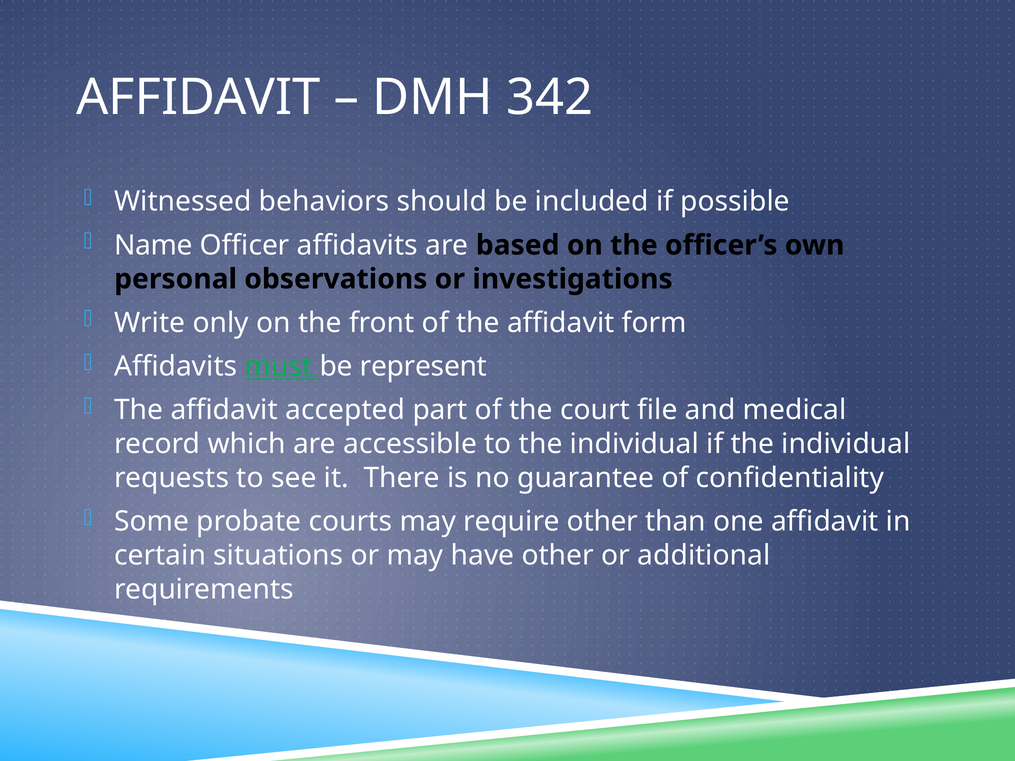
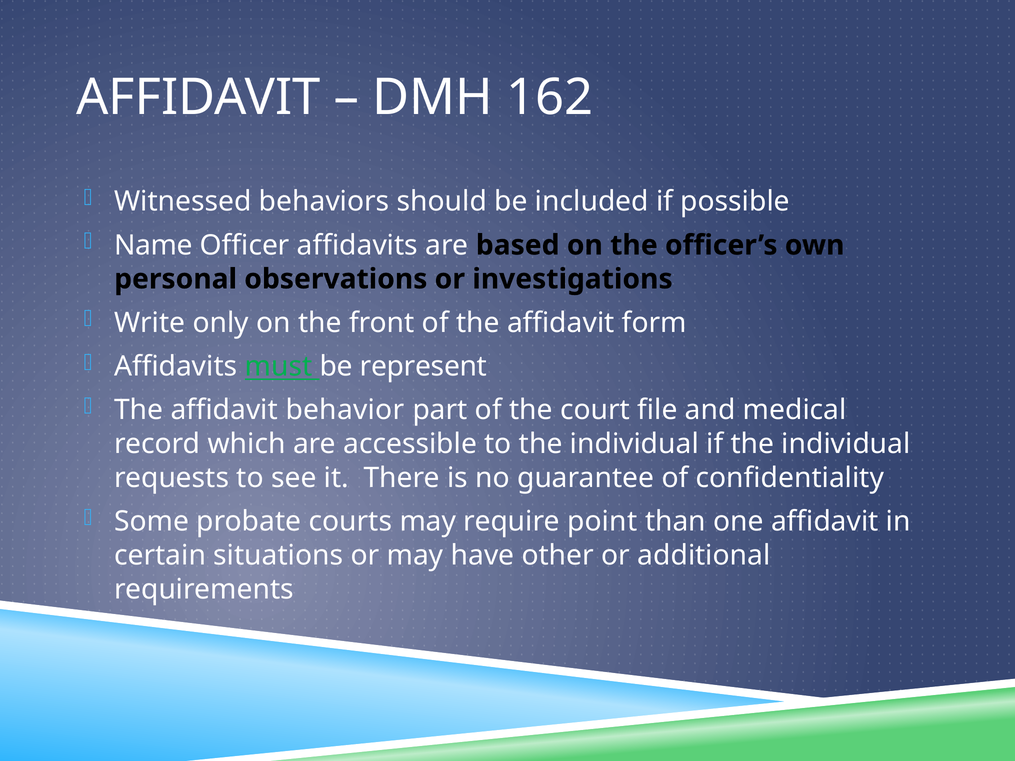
342: 342 -> 162
accepted: accepted -> behavior
require other: other -> point
